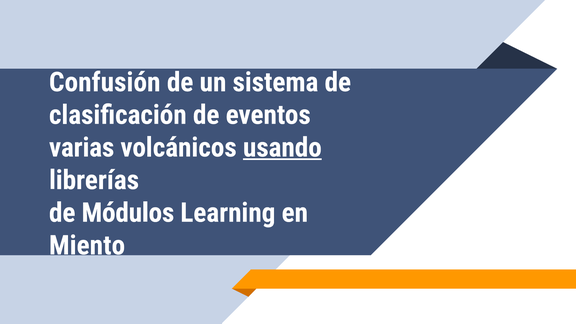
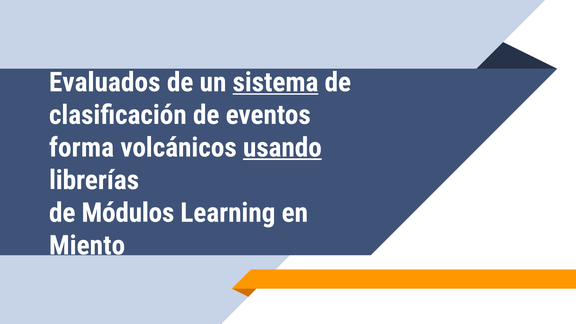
Confusión: Confusión -> Evaluados
sistema underline: none -> present
varias: varias -> forma
